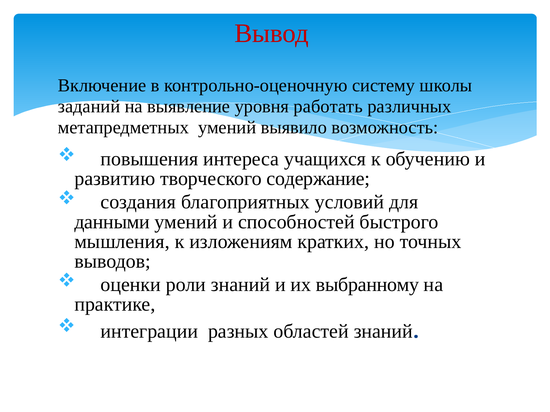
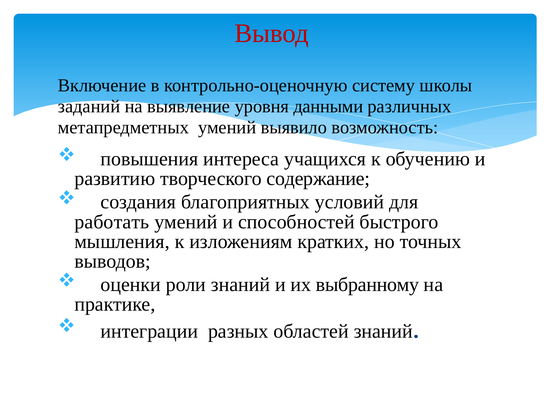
работать: работать -> данными
данными: данными -> работать
